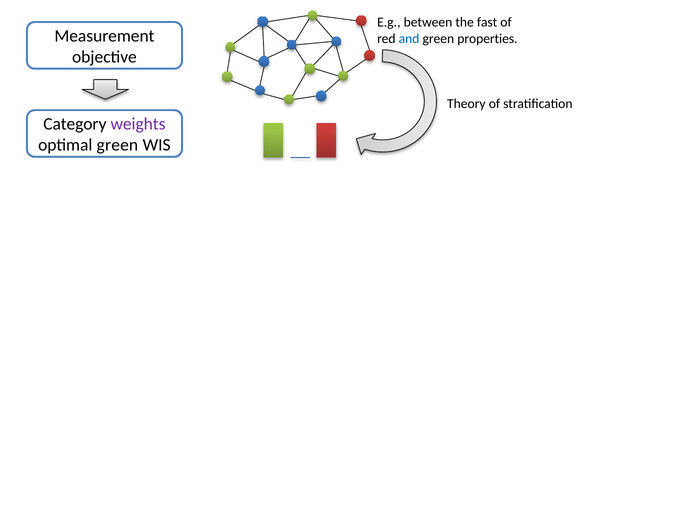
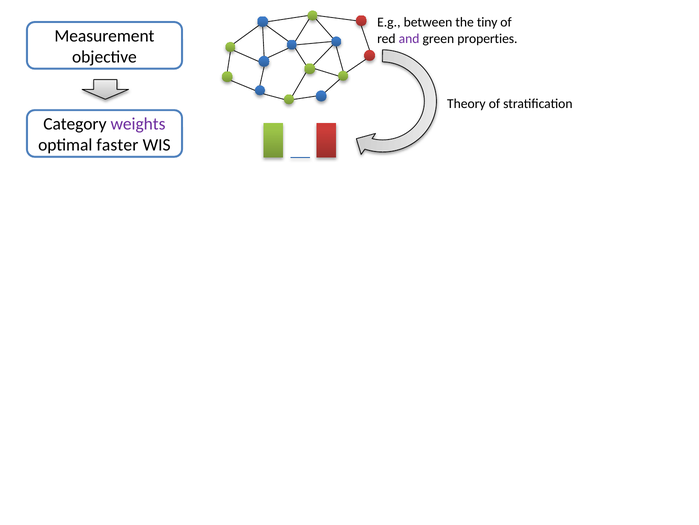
fast: fast -> tiny
and colour: blue -> purple
optimal green: green -> faster
